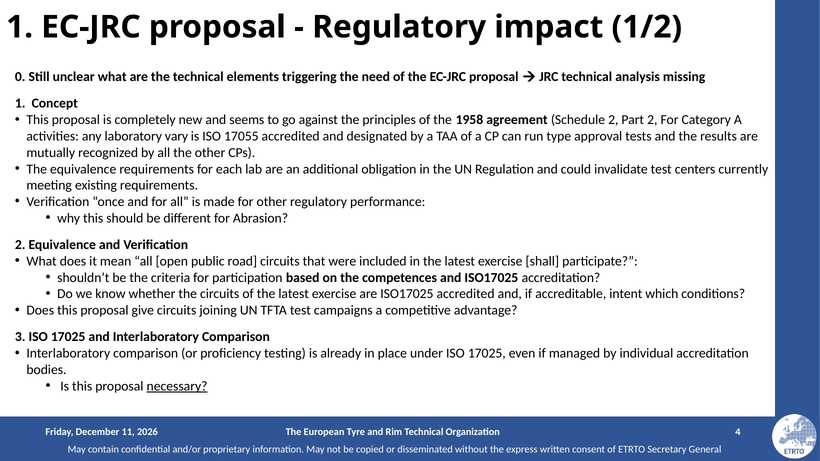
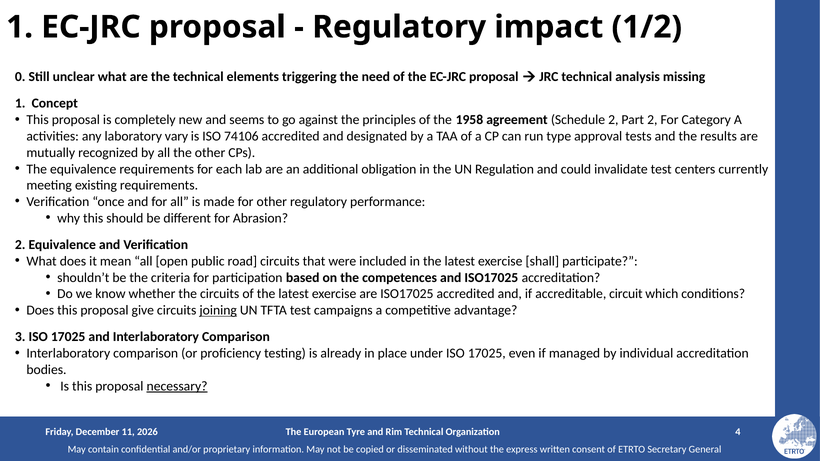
17055: 17055 -> 74106
intent: intent -> circuit
joining underline: none -> present
